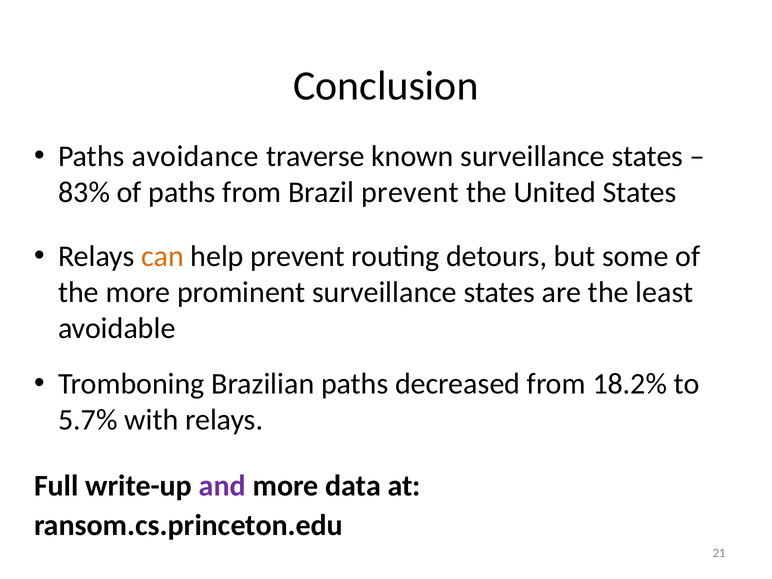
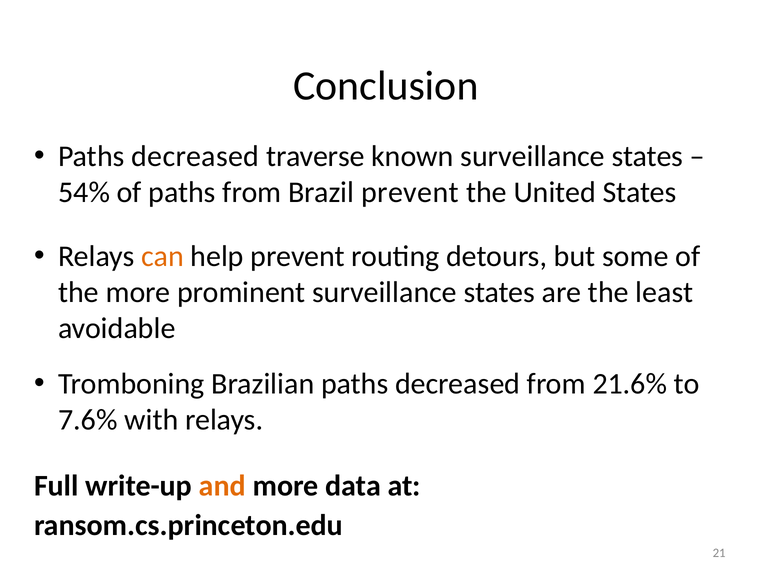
avoidance at (195, 156): avoidance -> decreased
83%: 83% -> 54%
18.2%: 18.2% -> 21.6%
5.7%: 5.7% -> 7.6%
and colour: purple -> orange
